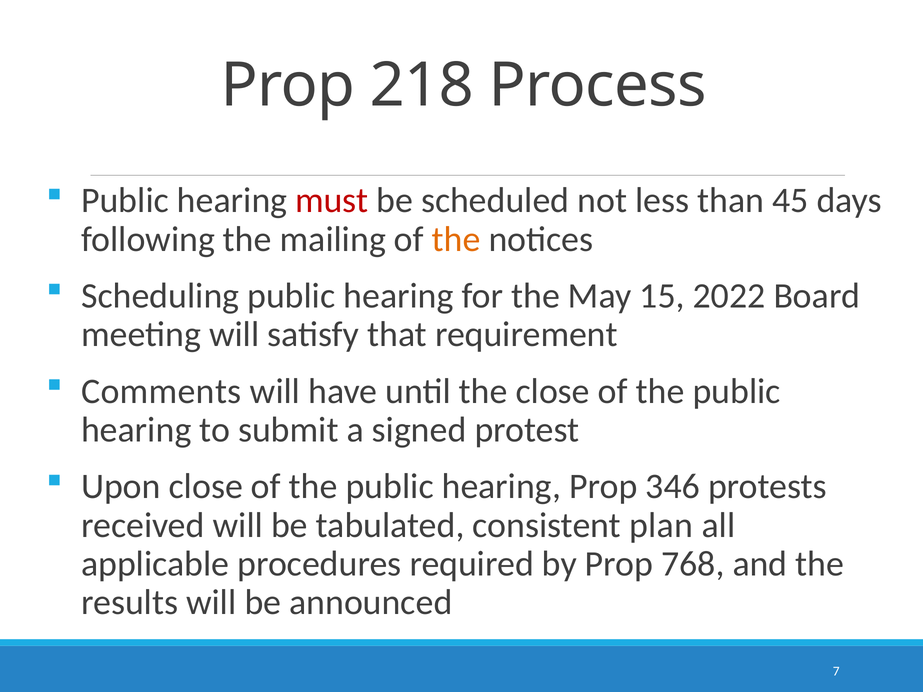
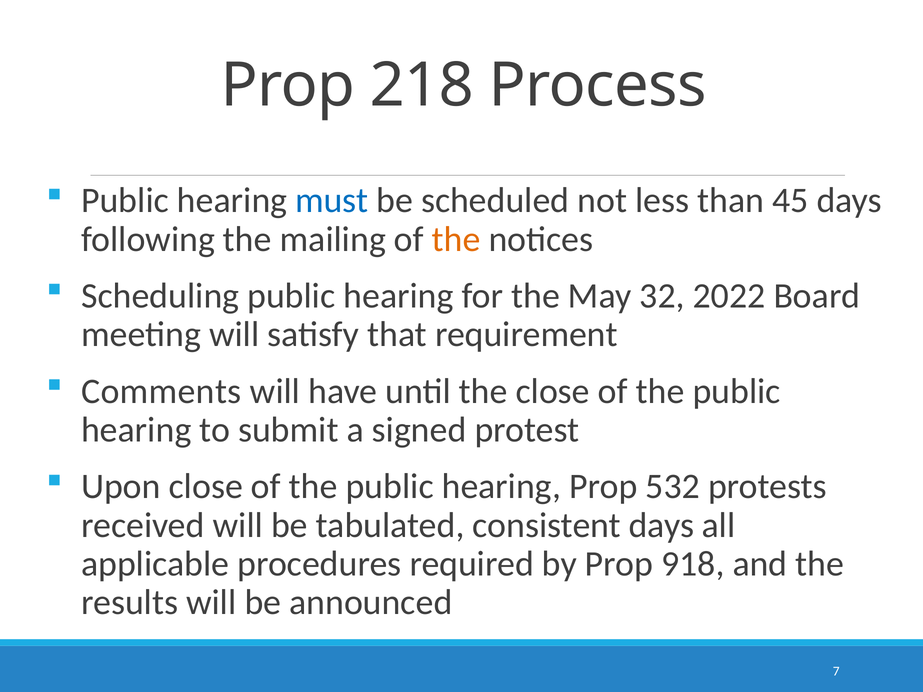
must colour: red -> blue
15: 15 -> 32
346: 346 -> 532
consistent plan: plan -> days
768: 768 -> 918
